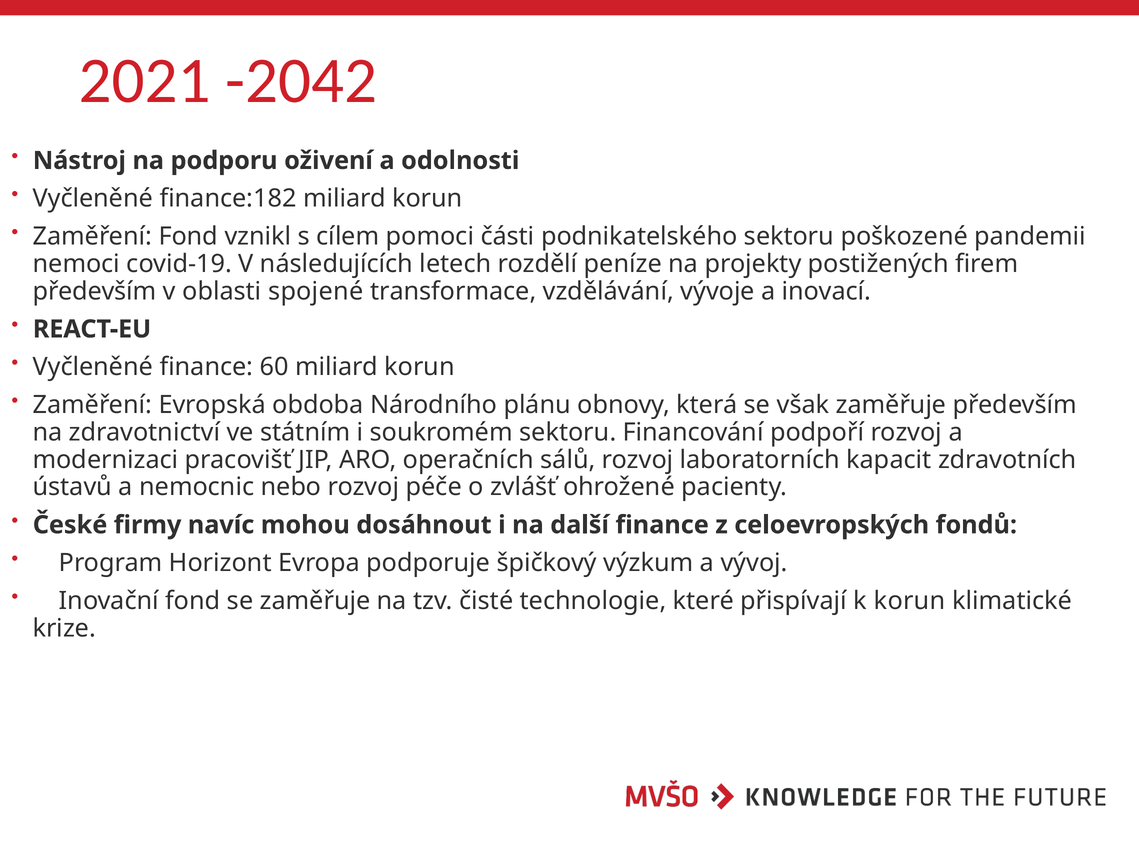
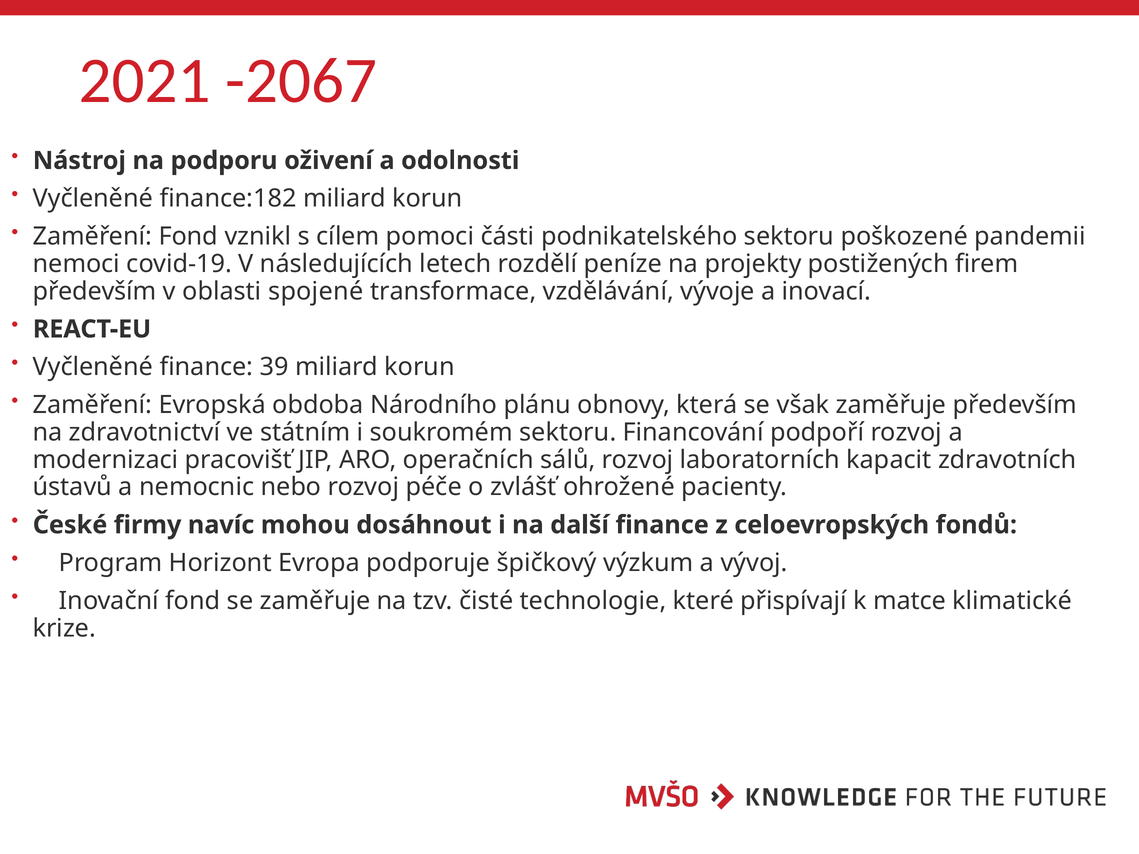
-2042: -2042 -> -2067
60: 60 -> 39
k korun: korun -> matce
